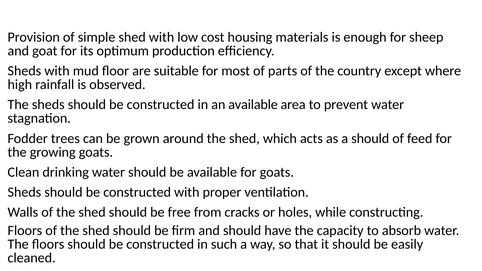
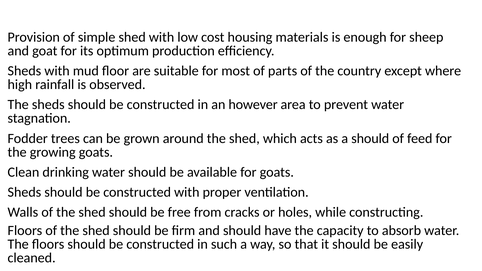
an available: available -> however
